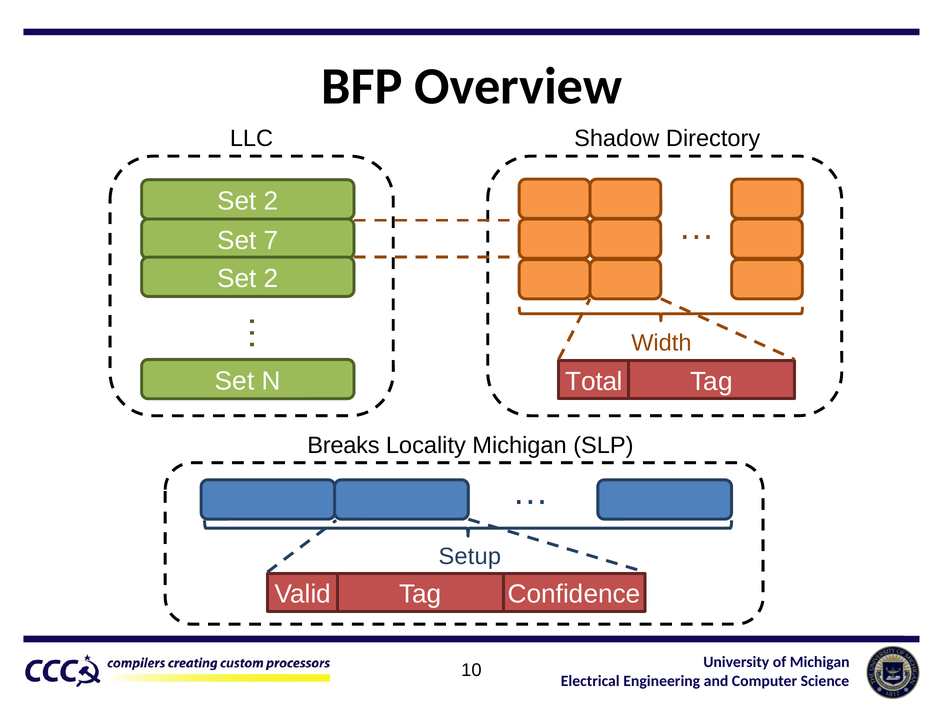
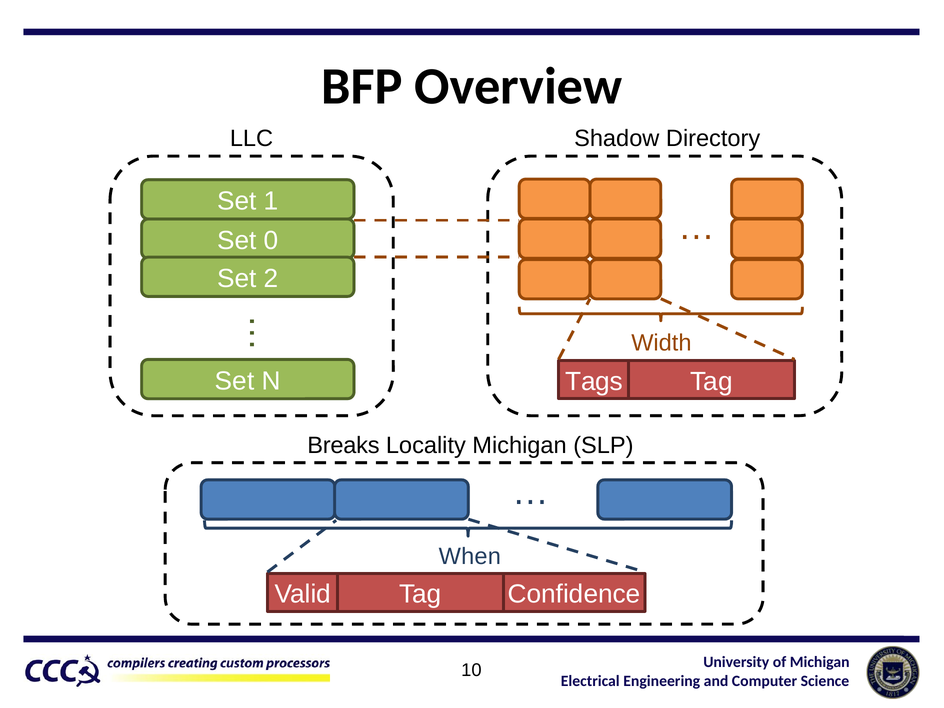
2 at (271, 201): 2 -> 1
7: 7 -> 0
Total: Total -> Tags
Setup: Setup -> When
